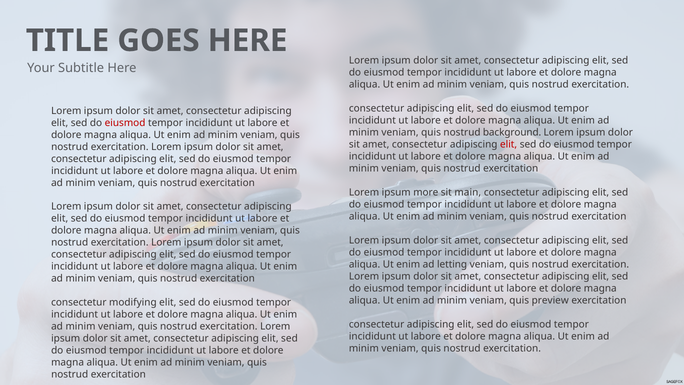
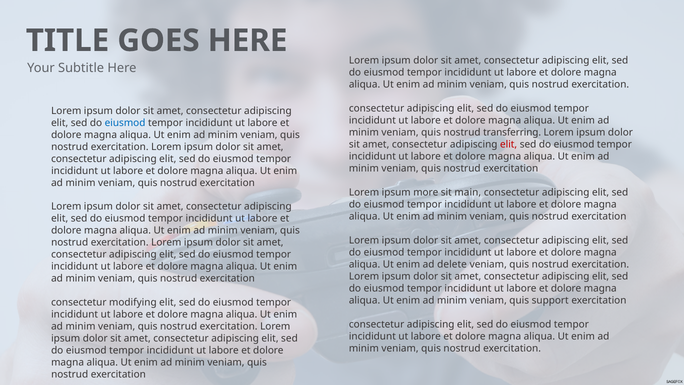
eiusmod at (125, 123) colour: red -> blue
background: background -> transferring
letting: letting -> delete
preview: preview -> support
